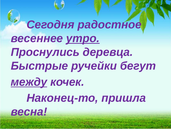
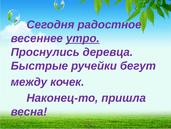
между underline: present -> none
